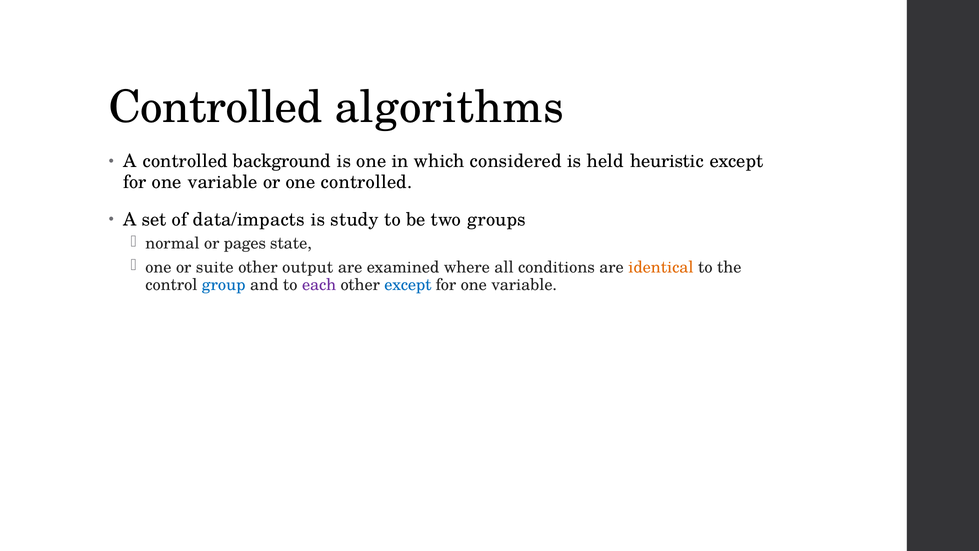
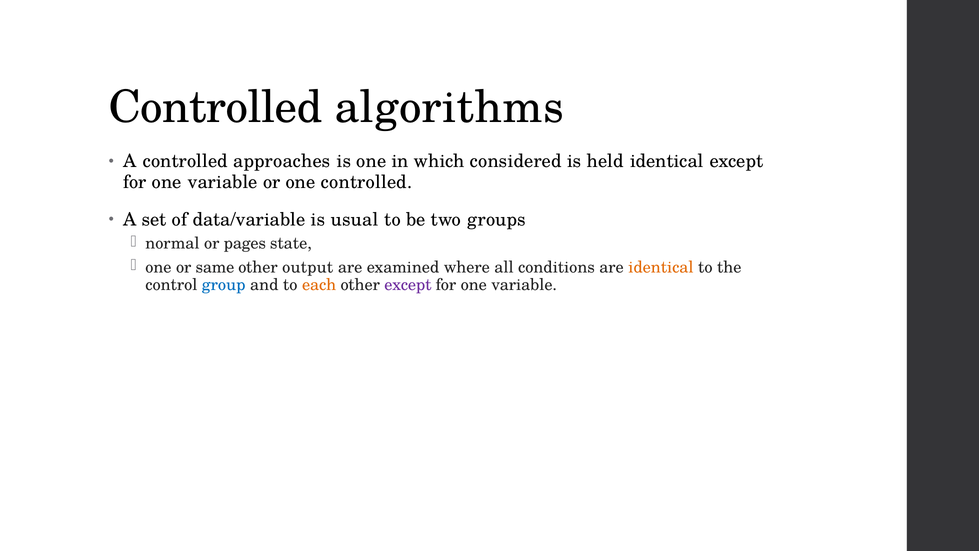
background: background -> approaches
held heuristic: heuristic -> identical
data/impacts: data/impacts -> data/variable
study: study -> usual
suite: suite -> same
each colour: purple -> orange
except at (408, 285) colour: blue -> purple
